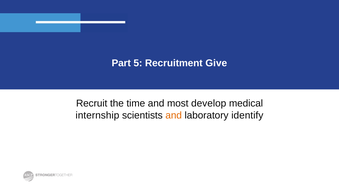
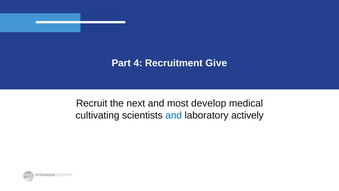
5: 5 -> 4
time: time -> next
internship: internship -> cultivating
and at (174, 115) colour: orange -> blue
identify: identify -> actively
